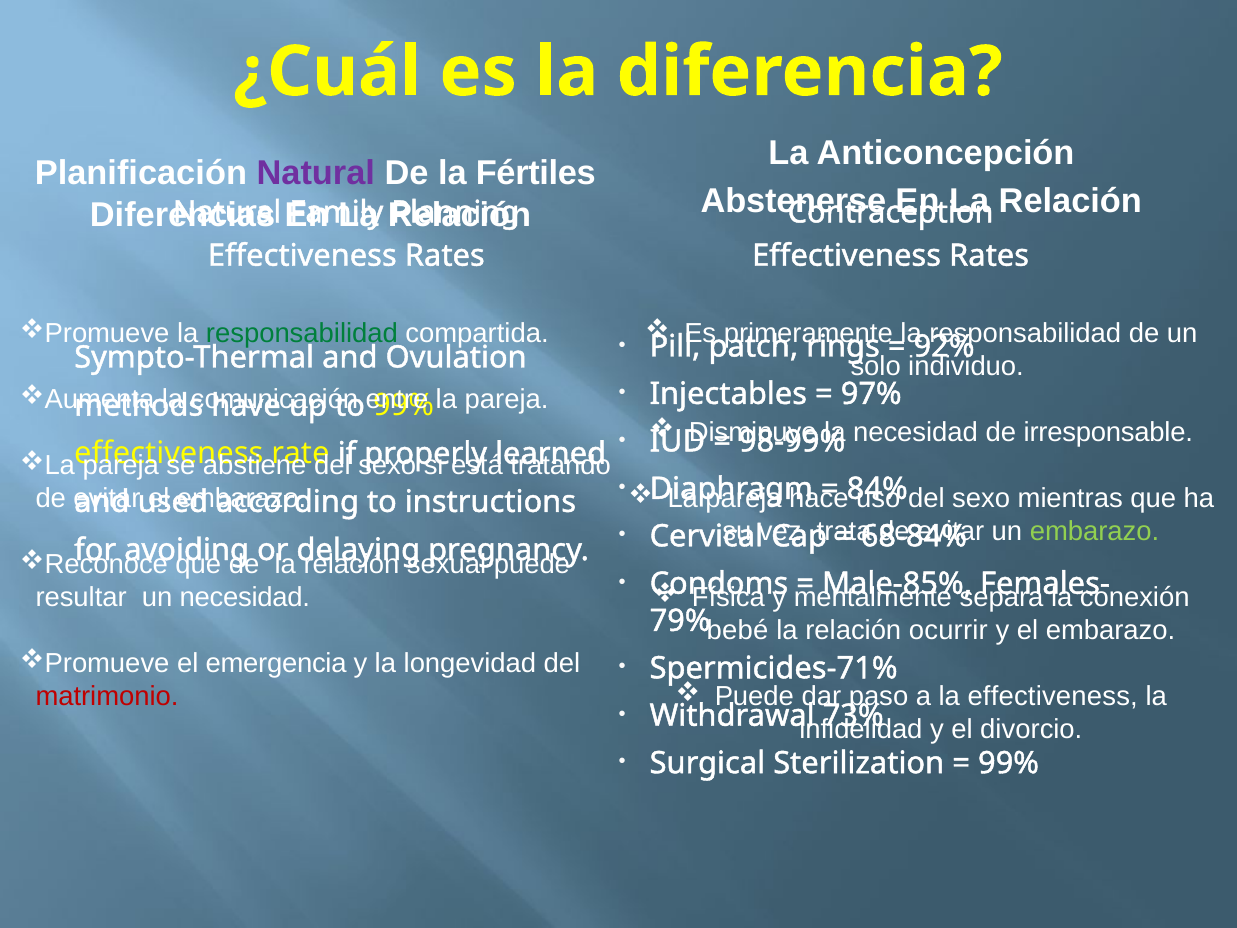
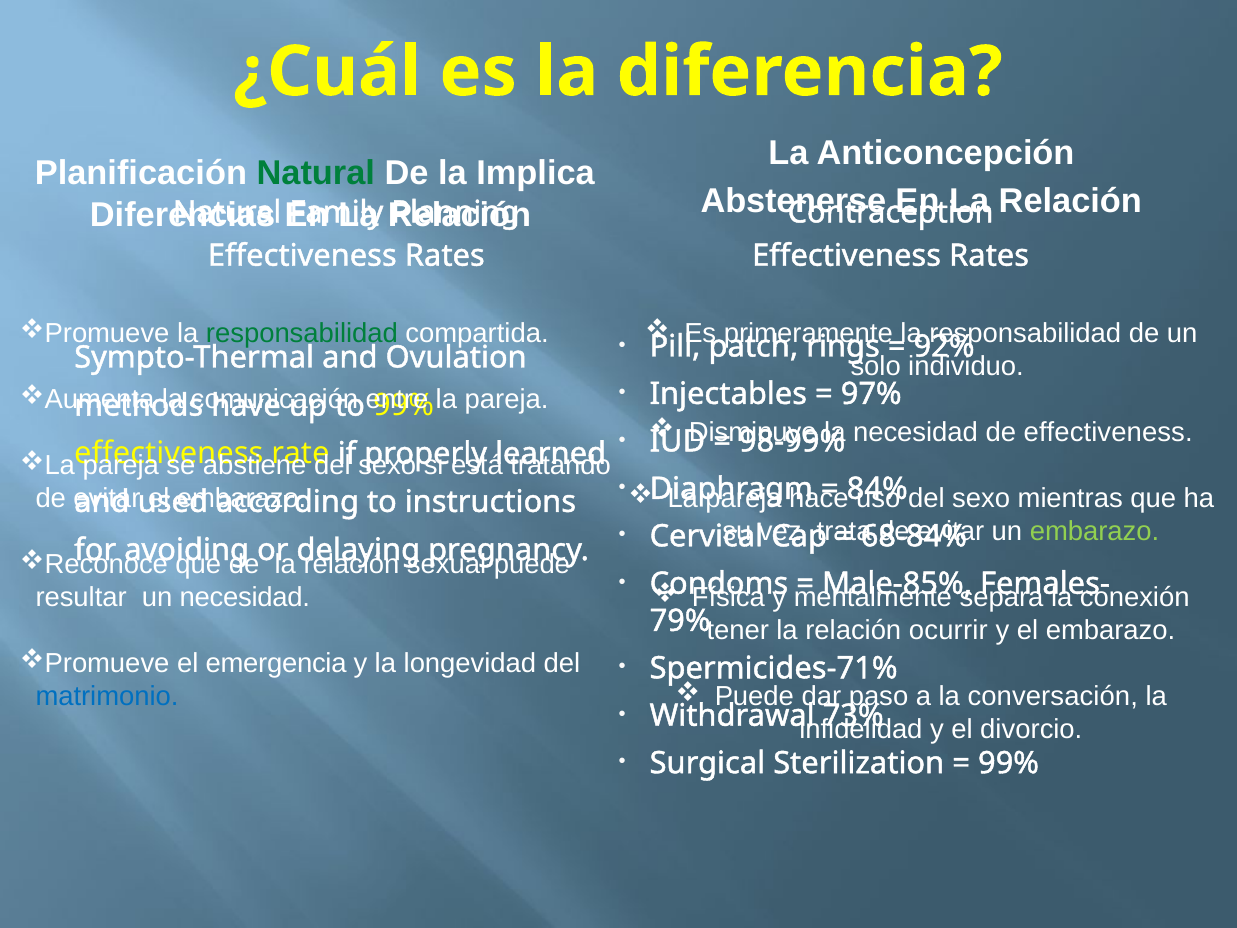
Natural at (316, 173) colour: purple -> green
Fértiles: Fértiles -> Implica
de irresponsable: irresponsable -> effectiveness
bebé: bebé -> tener
la effectiveness: effectiveness -> conversación
matrimonio colour: red -> blue
